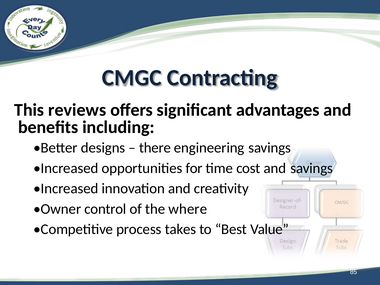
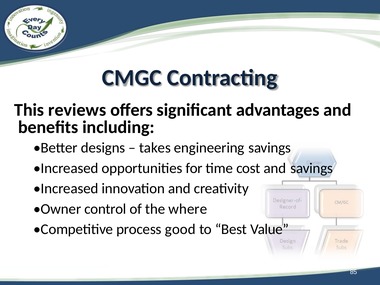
there: there -> takes
takes: takes -> good
